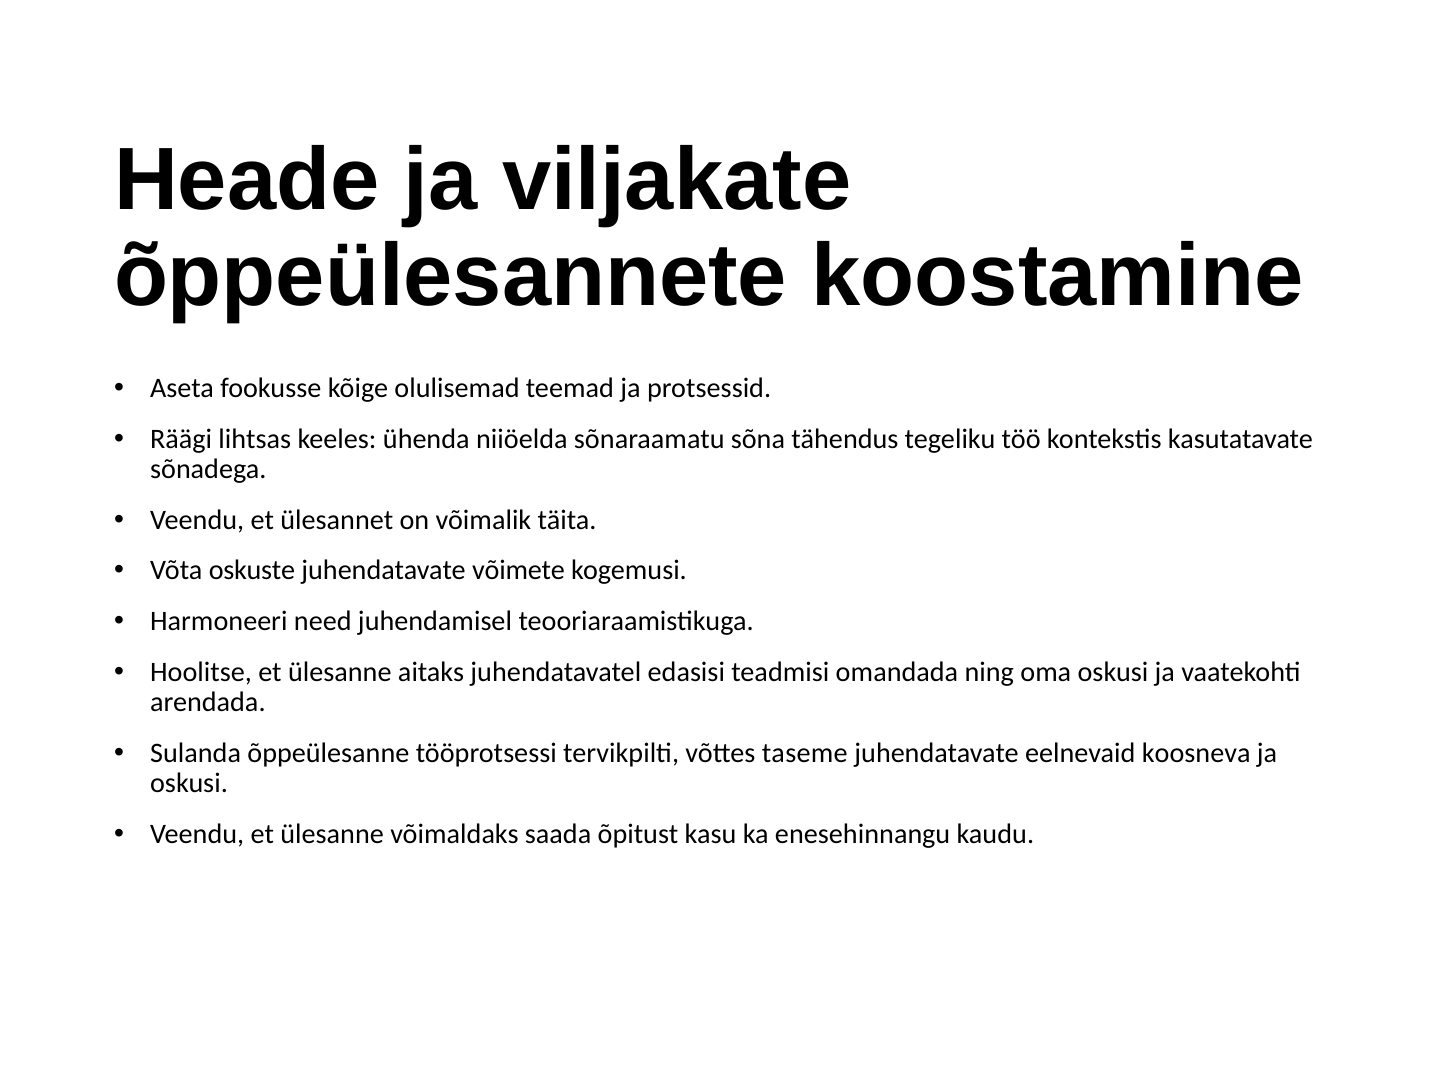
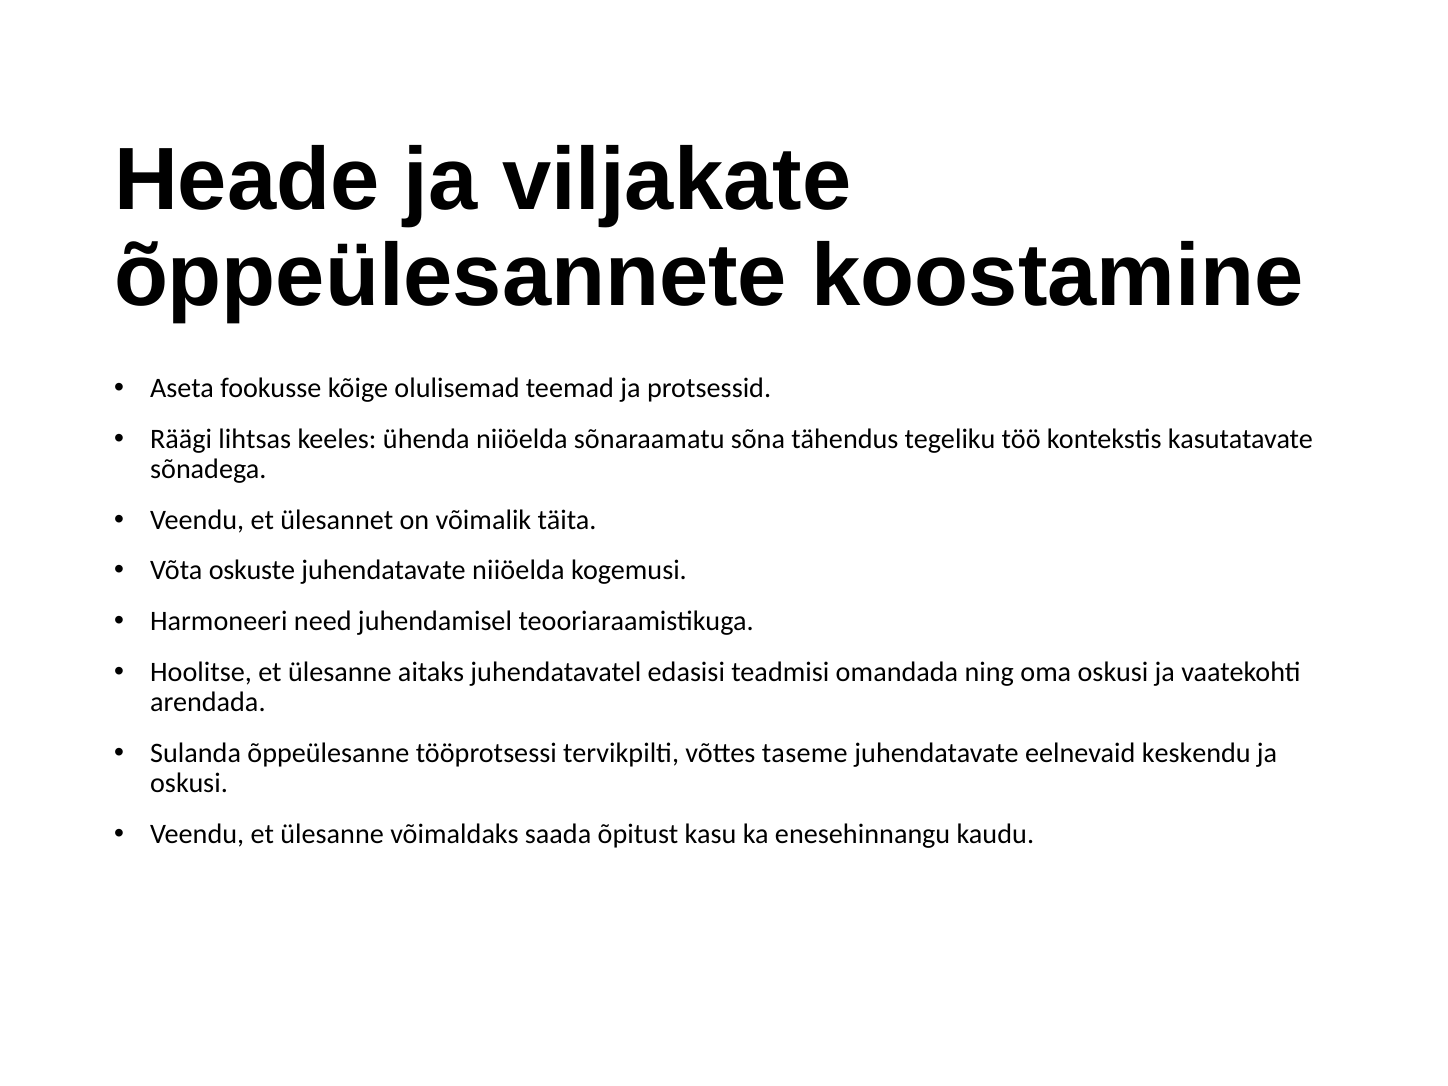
juhendatavate võimete: võimete -> niiöelda
koosneva: koosneva -> keskendu
